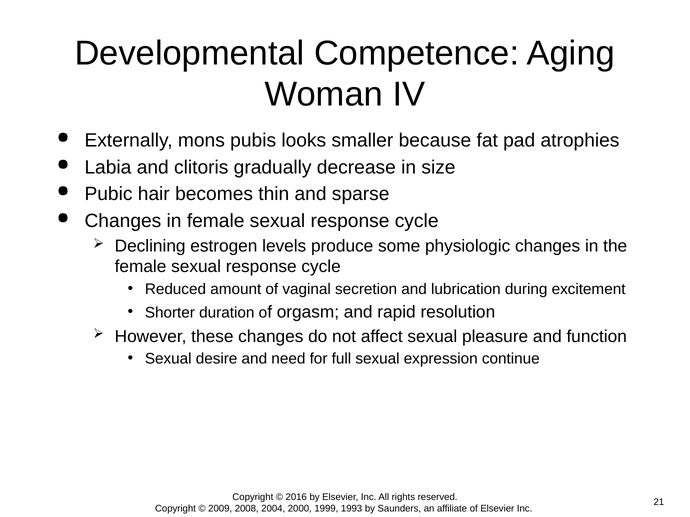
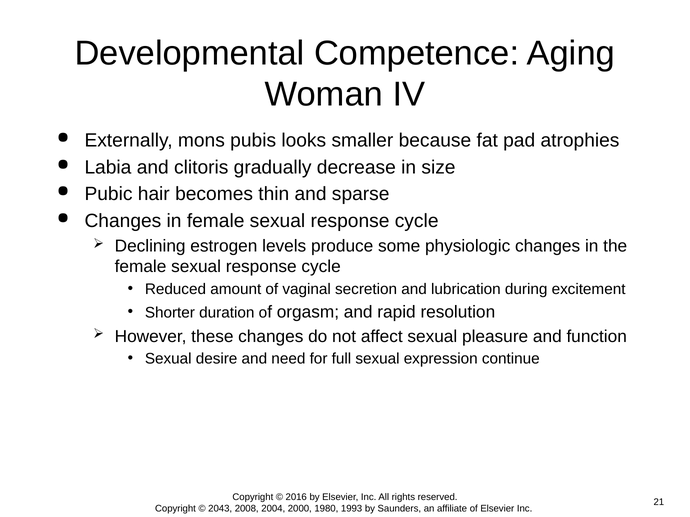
2009: 2009 -> 2043
1999: 1999 -> 1980
